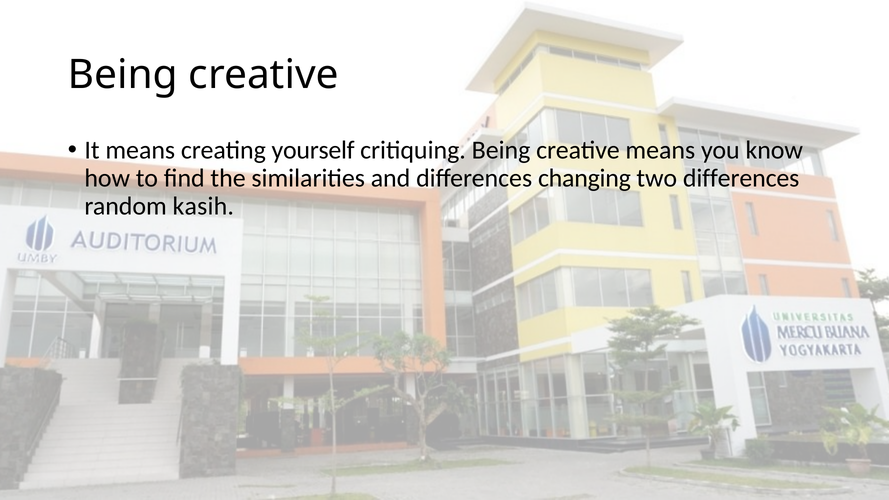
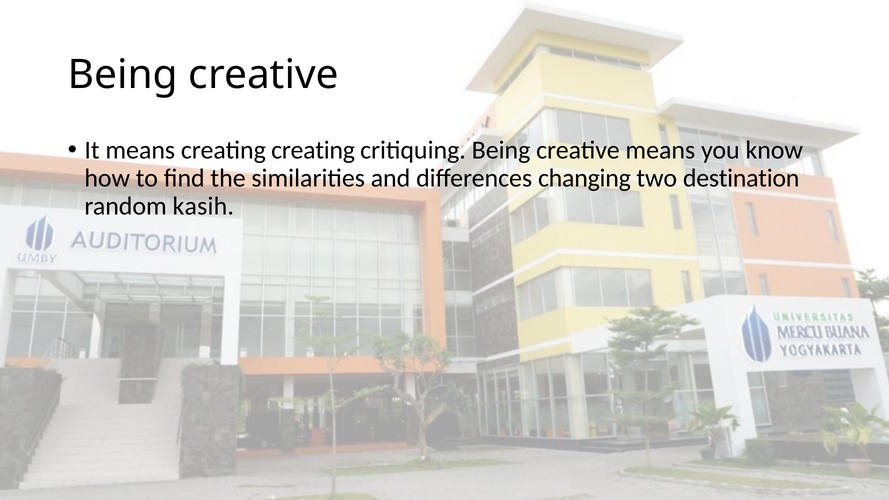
creating yourself: yourself -> creating
two differences: differences -> destination
